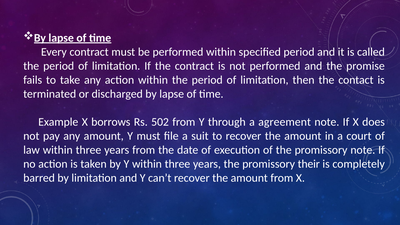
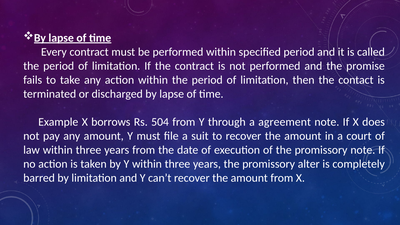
502: 502 -> 504
their: their -> alter
